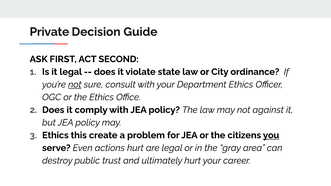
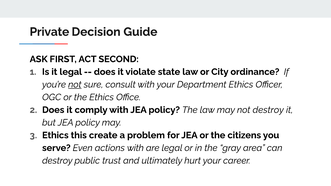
not against: against -> destroy
you underline: present -> none
actions hurt: hurt -> with
